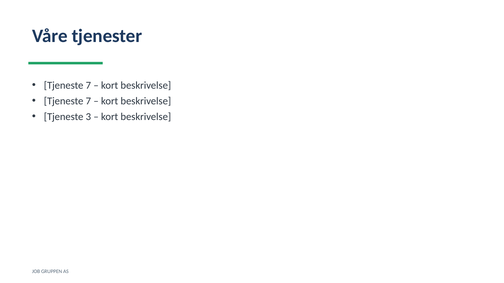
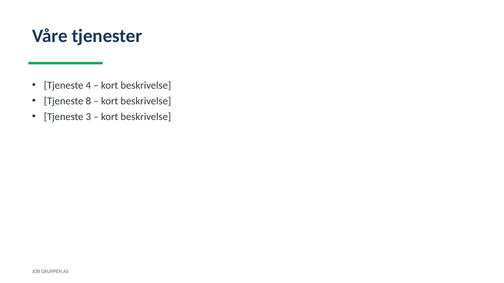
7 at (88, 85): 7 -> 4
7 at (88, 101): 7 -> 8
